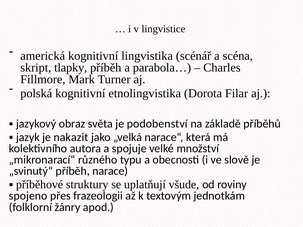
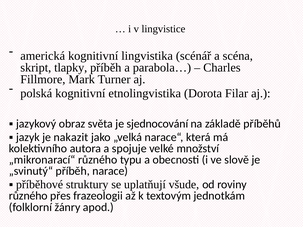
podobenství: podobenství -> sjednocování
spojeno at (28, 196): spojeno -> různého
